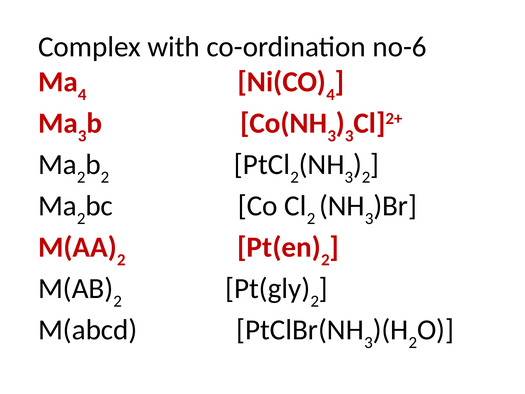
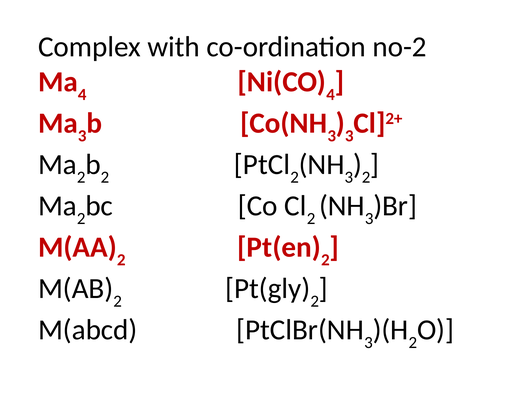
no-6: no-6 -> no-2
